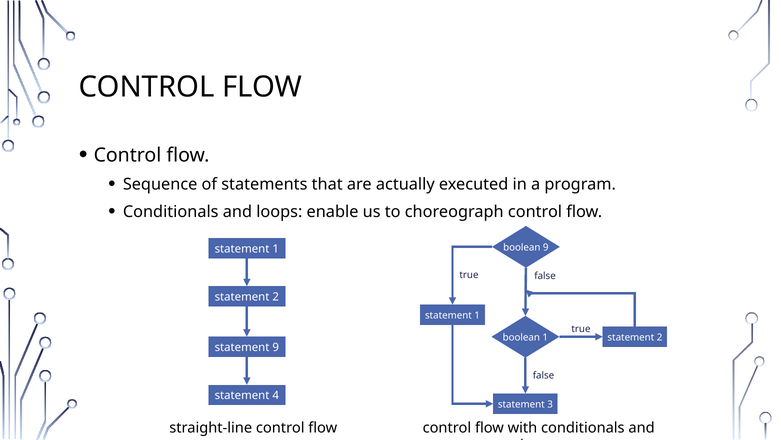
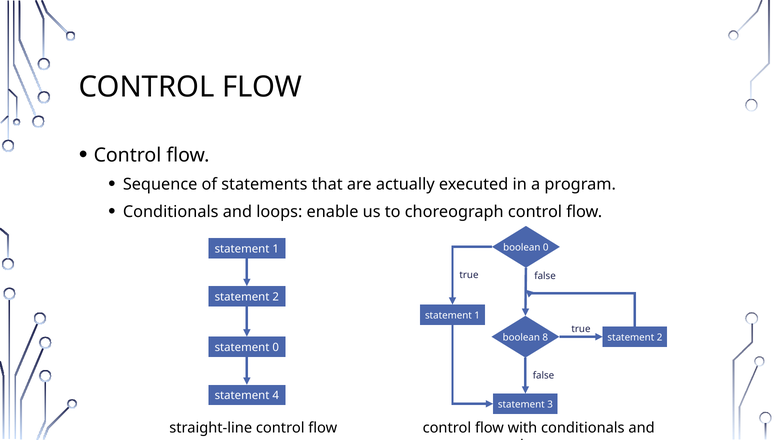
boolean 9: 9 -> 0
boolean 1: 1 -> 8
statement 9: 9 -> 0
